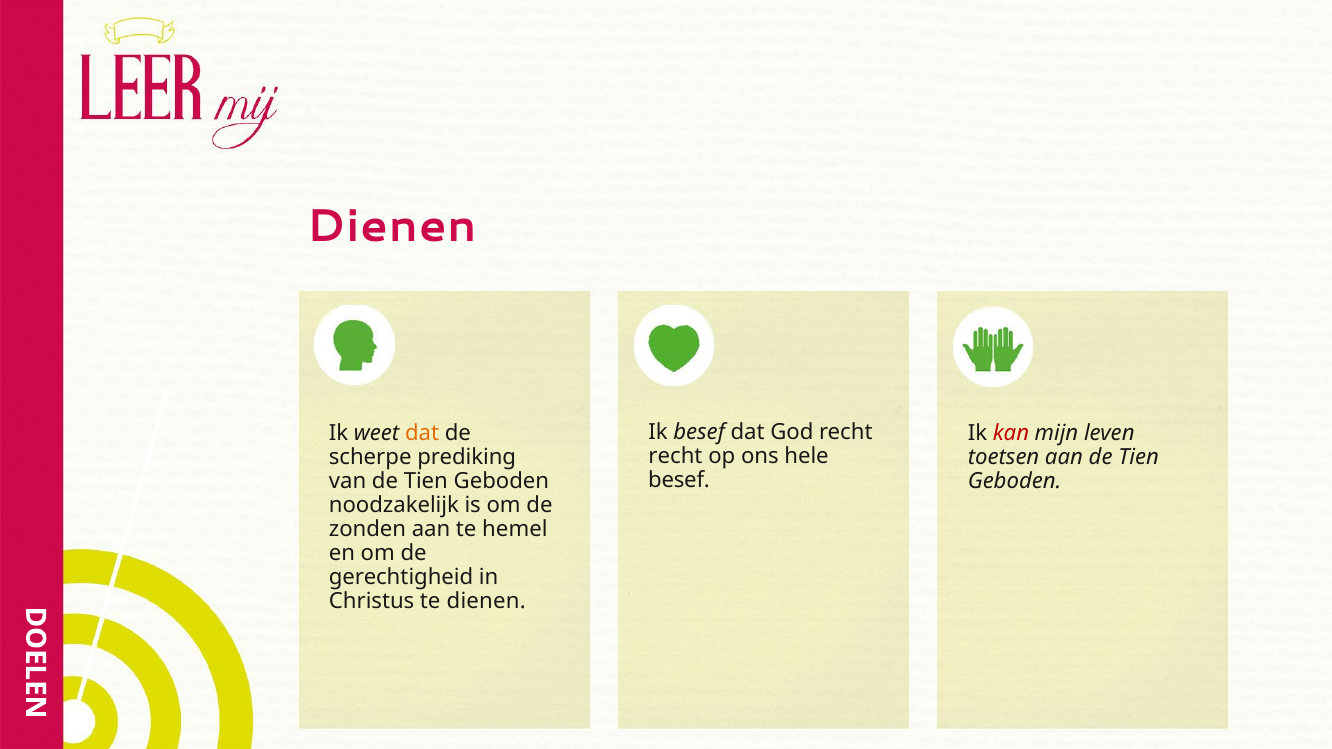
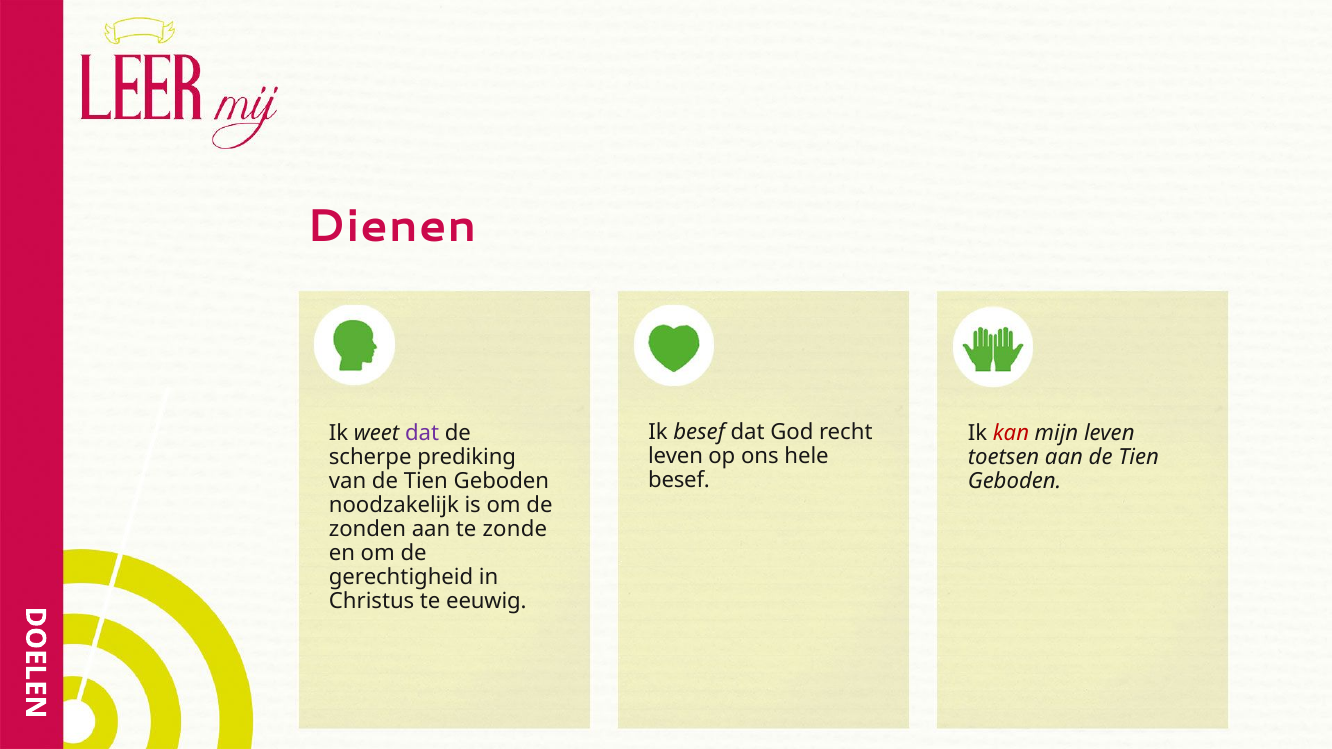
dat at (422, 433) colour: orange -> purple
recht at (675, 457): recht -> leven
hemel: hemel -> zonde
te dienen: dienen -> eeuwig
